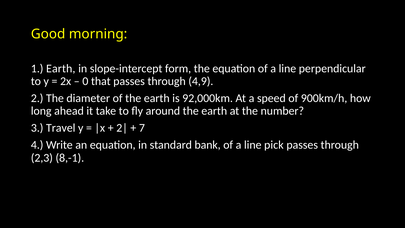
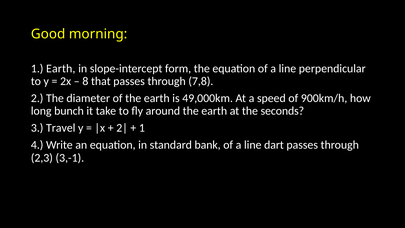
0: 0 -> 8
4,9: 4,9 -> 7,8
92,000km: 92,000km -> 49,000km
ahead: ahead -> bunch
number: number -> seconds
7 at (142, 128): 7 -> 1
pick: pick -> dart
8,-1: 8,-1 -> 3,-1
